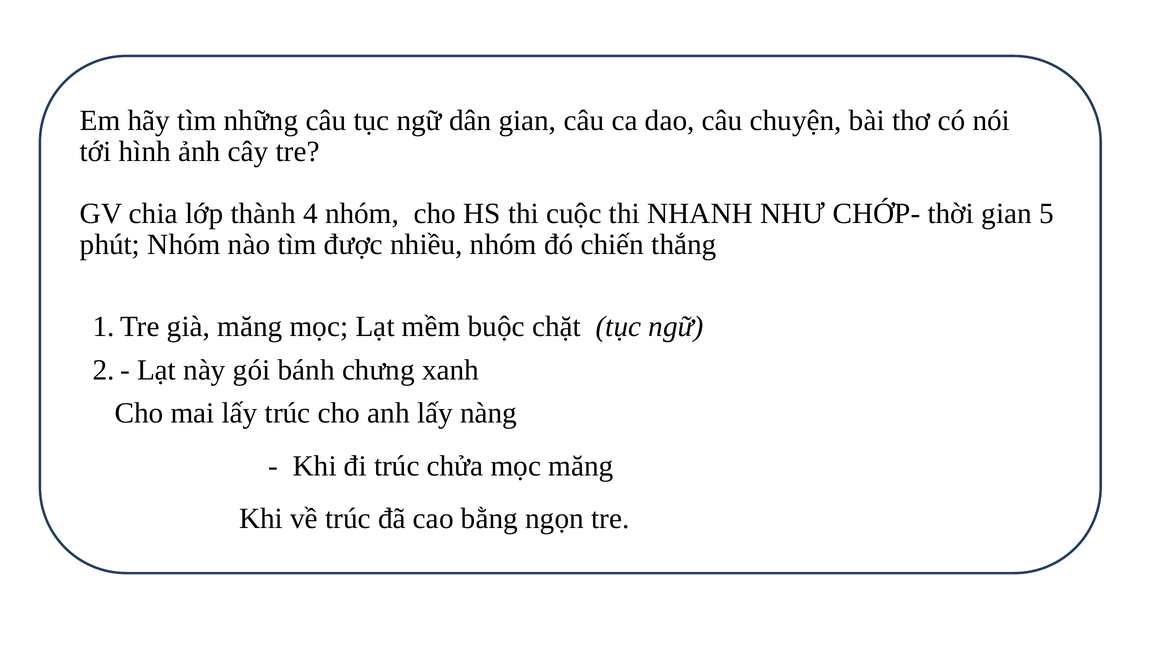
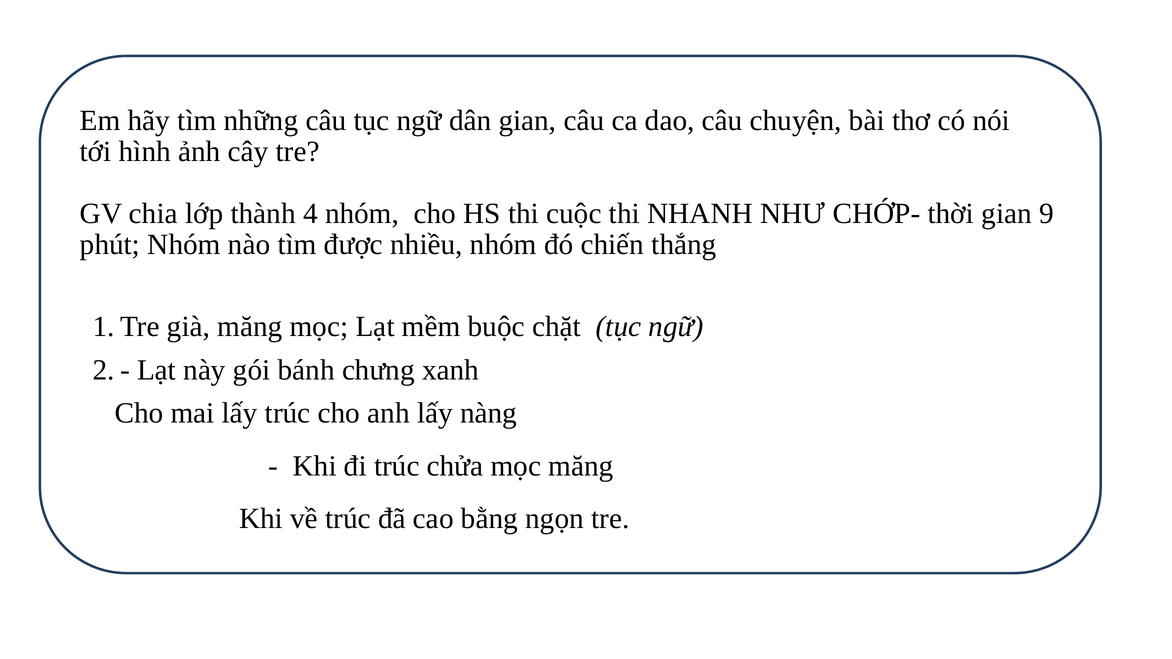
5: 5 -> 9
